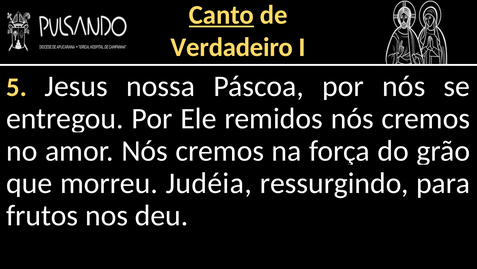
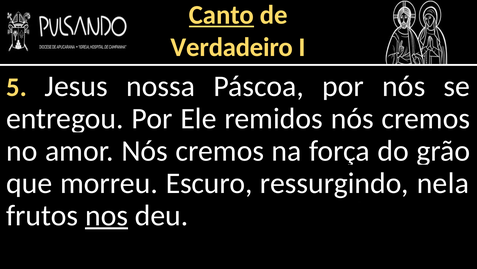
Judéia: Judéia -> Escuro
para: para -> nela
nos underline: none -> present
